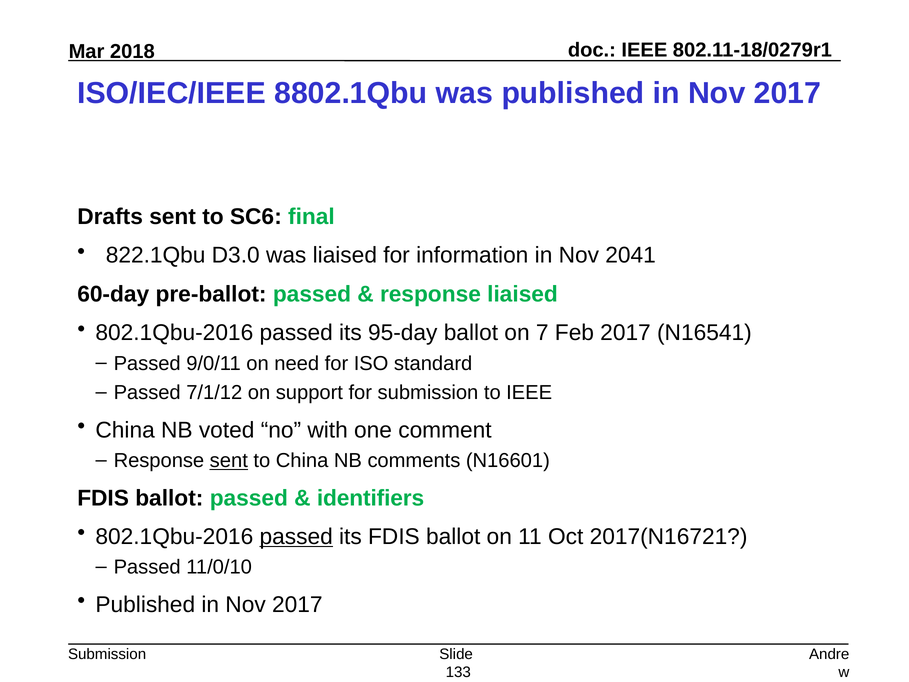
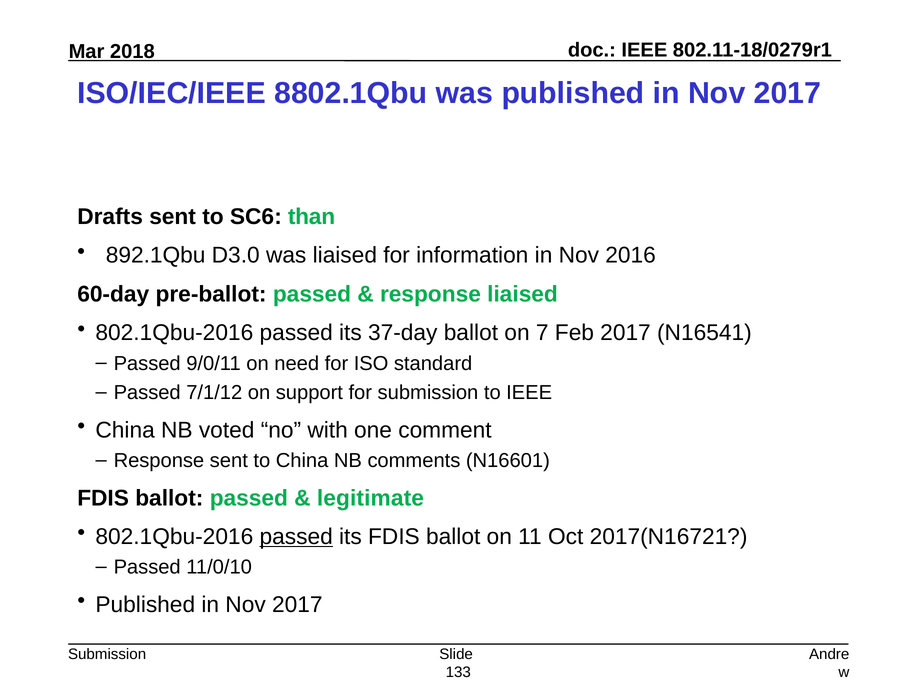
final: final -> than
822.1Qbu: 822.1Qbu -> 892.1Qbu
2041: 2041 -> 2016
95-day: 95-day -> 37-day
sent at (229, 461) underline: present -> none
identifiers: identifiers -> legitimate
